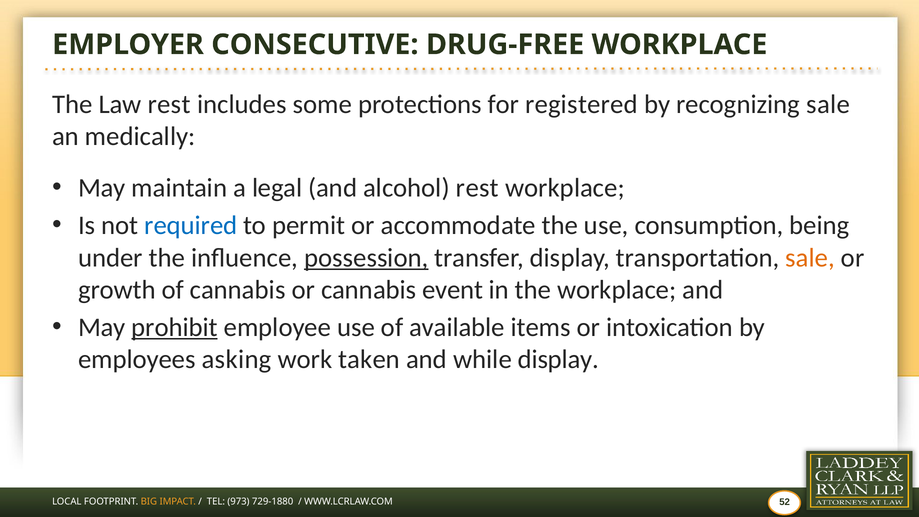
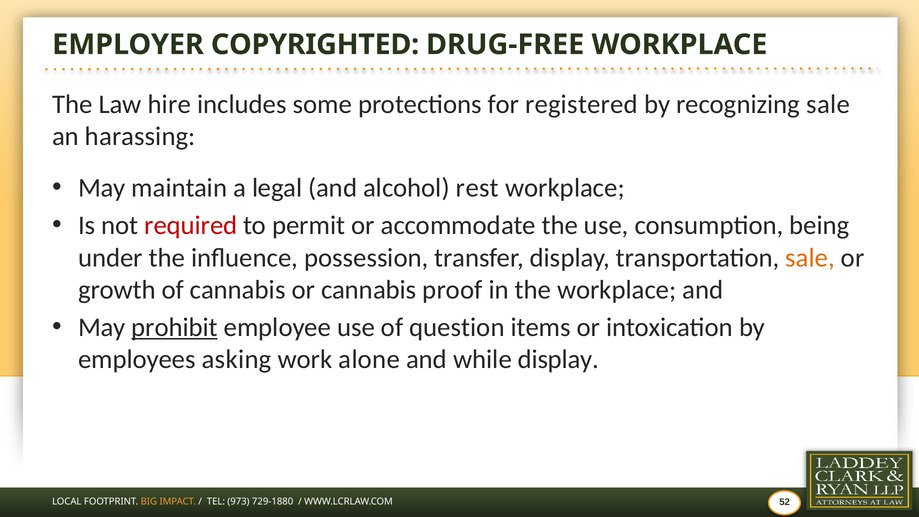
CONSECUTIVE: CONSECUTIVE -> COPYRIGHTED
Law rest: rest -> hire
medically: medically -> harassing
required colour: blue -> red
possession underline: present -> none
event: event -> proof
available: available -> question
taken: taken -> alone
